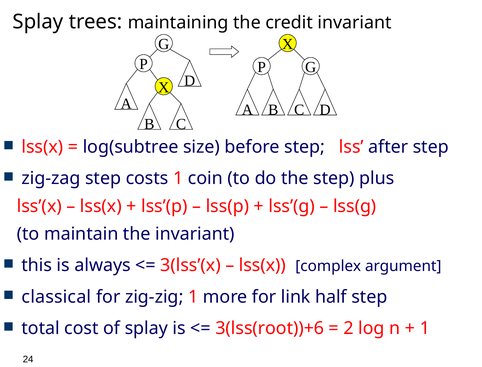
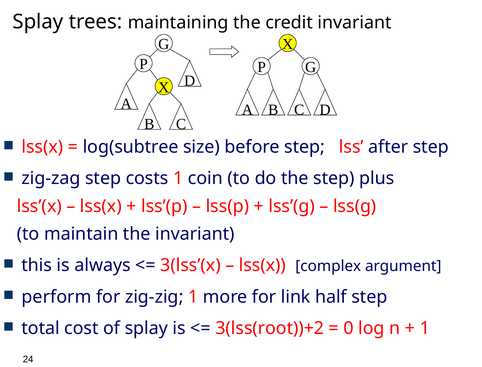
classical: classical -> perform
3(lss(root))+6: 3(lss(root))+6 -> 3(lss(root))+2
2: 2 -> 0
